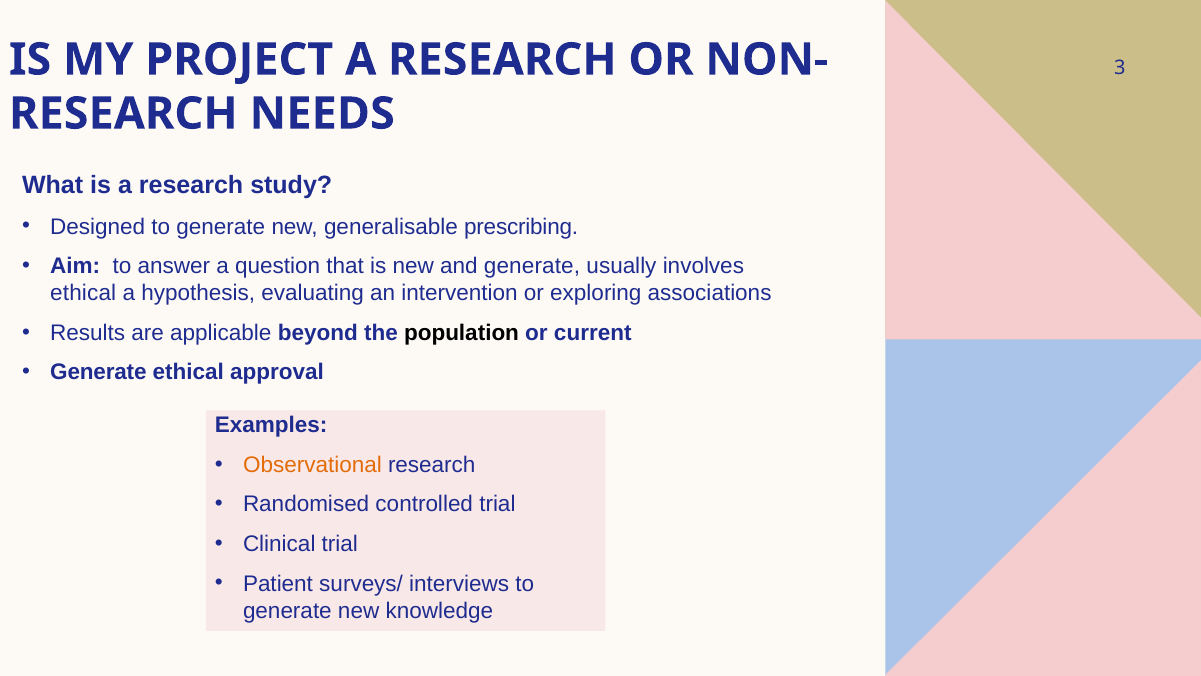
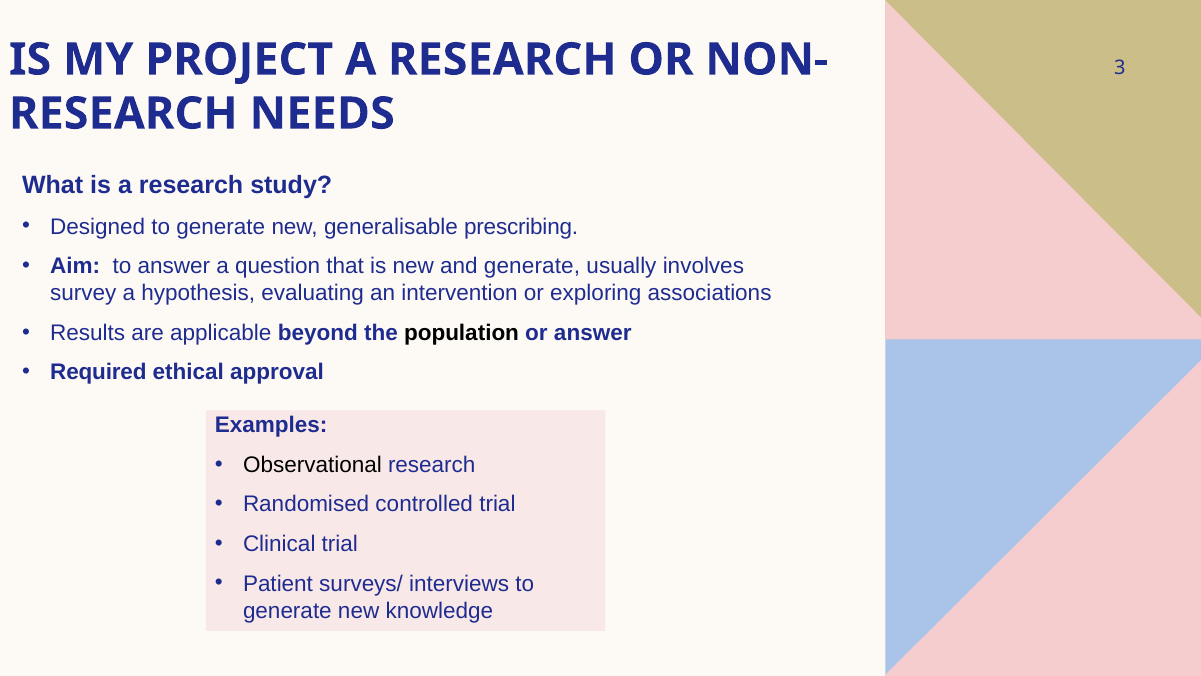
ethical at (83, 293): ethical -> survey
or current: current -> answer
Generate at (98, 372): Generate -> Required
Observational colour: orange -> black
